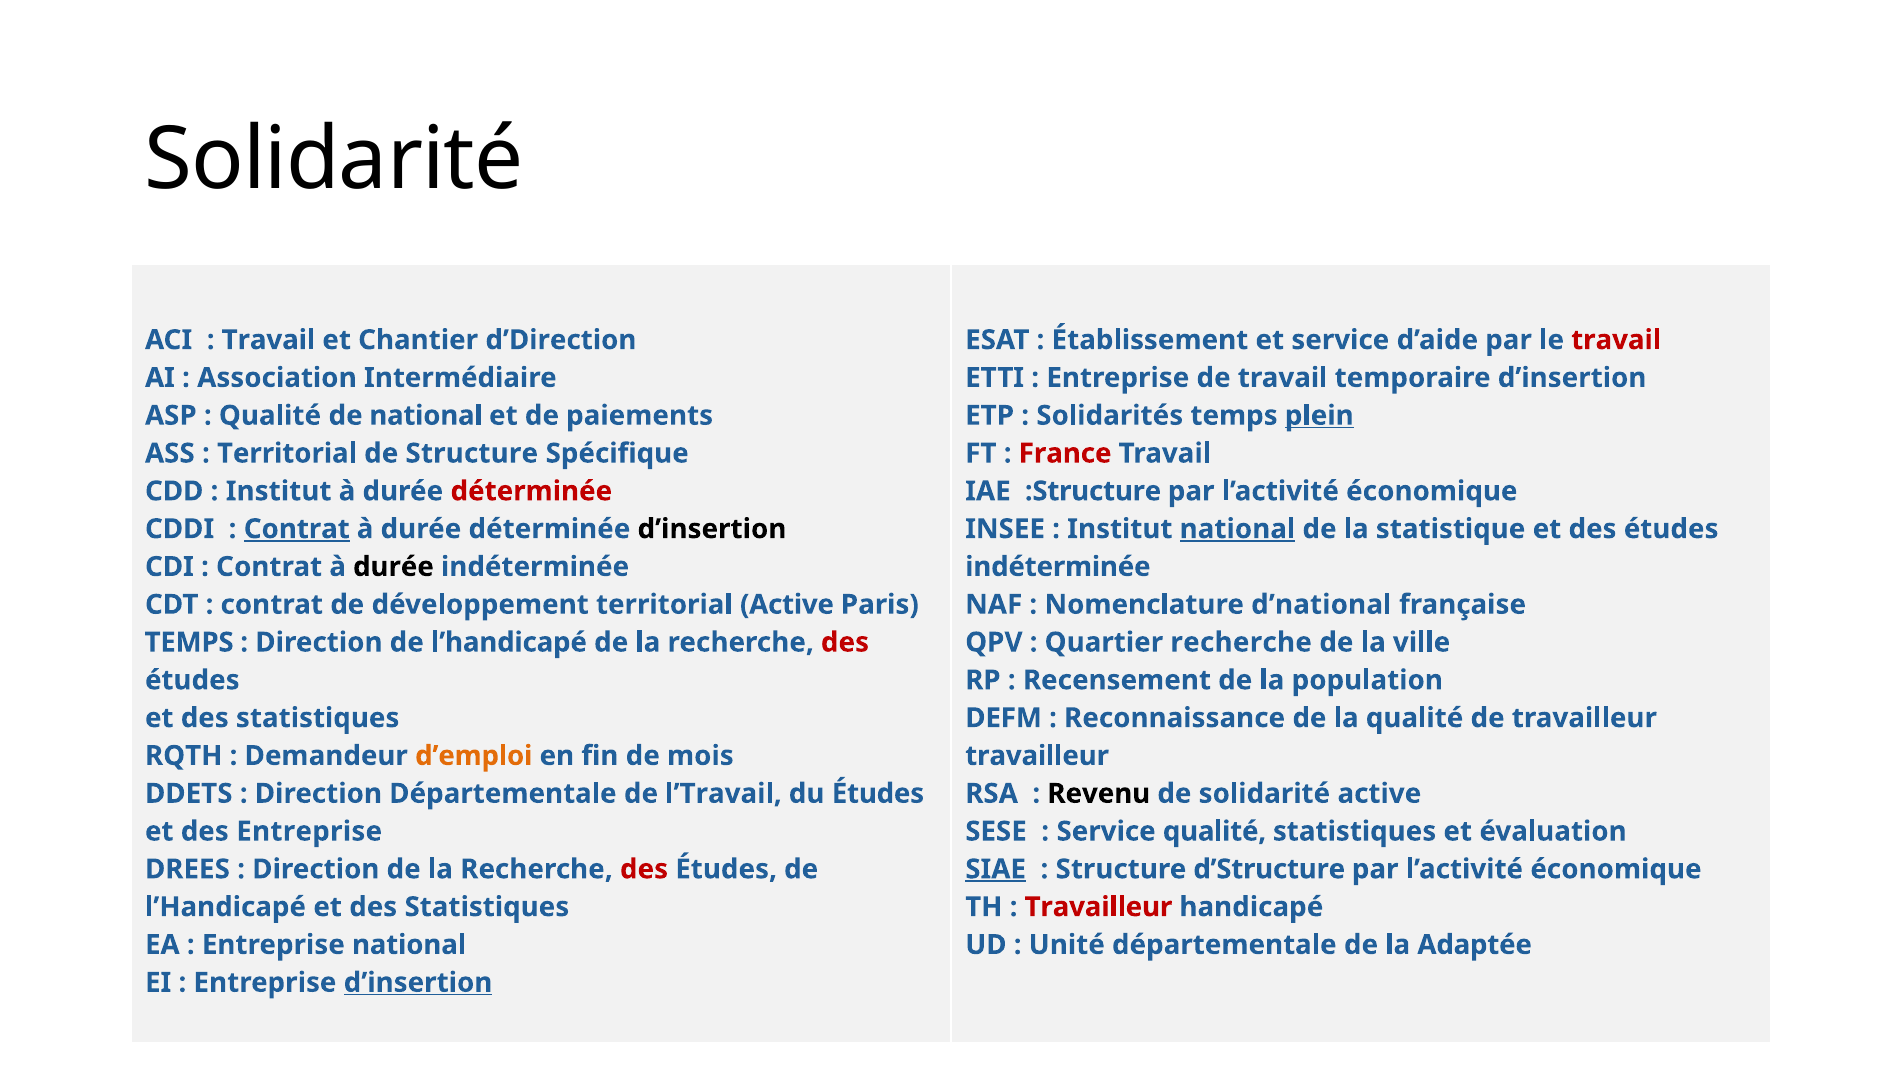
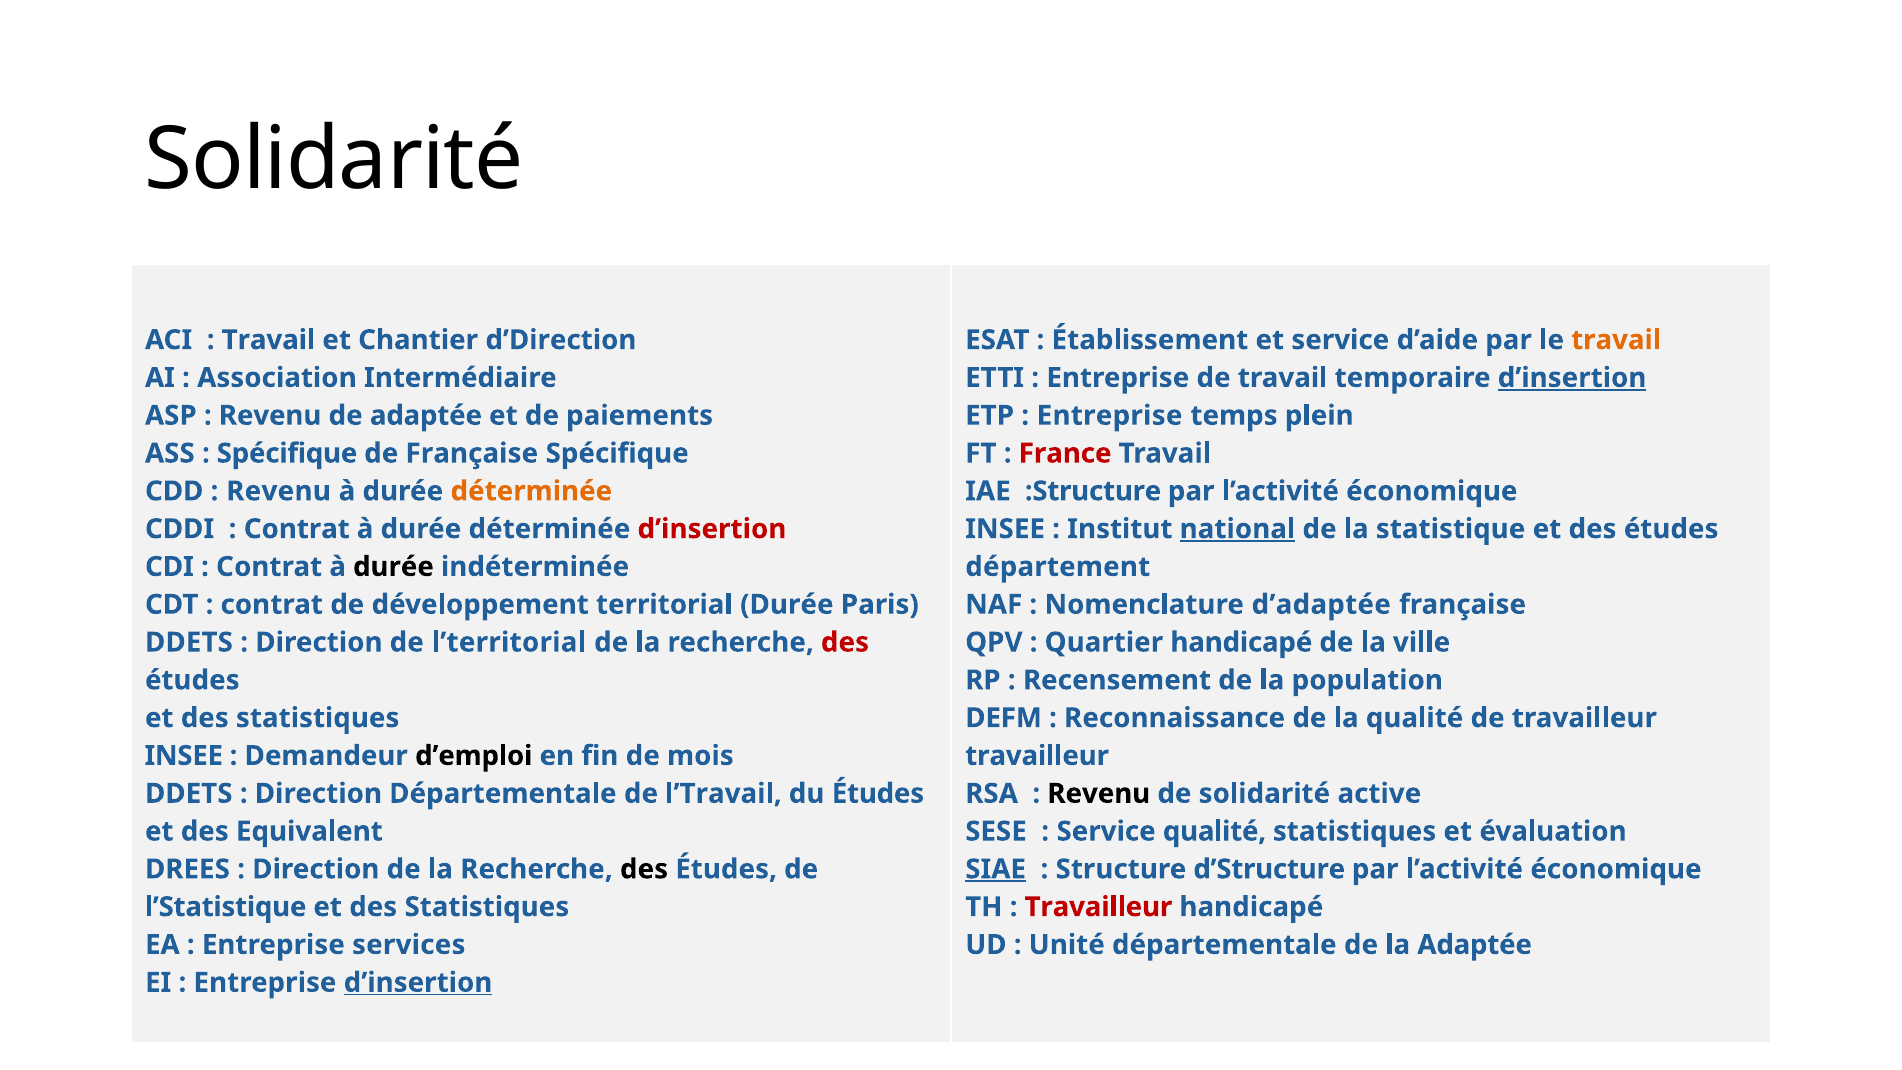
travail at (1616, 340) colour: red -> orange
d’insertion at (1572, 378) underline: none -> present
Qualité at (270, 416): Qualité -> Revenu
de national: national -> adaptée
Solidarités at (1110, 416): Solidarités -> Entreprise
plein underline: present -> none
Territorial at (287, 453): Territorial -> Spécifique
de Structure: Structure -> Française
Institut at (279, 491): Institut -> Revenu
déterminée at (531, 491) colour: red -> orange
Contrat at (297, 529) underline: present -> none
d’insertion at (712, 529) colour: black -> red
indéterminée at (1058, 567): indéterminée -> département
territorial Active: Active -> Durée
d’national: d’national -> d’adaptée
TEMPS at (189, 642): TEMPS -> DDETS
Direction de l’handicapé: l’handicapé -> l’territorial
Quartier recherche: recherche -> handicapé
RQTH at (184, 756): RQTH -> INSEE
d’emploi colour: orange -> black
des Entreprise: Entreprise -> Equivalent
des at (644, 869) colour: red -> black
l’Handicapé at (226, 907): l’Handicapé -> l’Statistique
Entreprise national: national -> services
